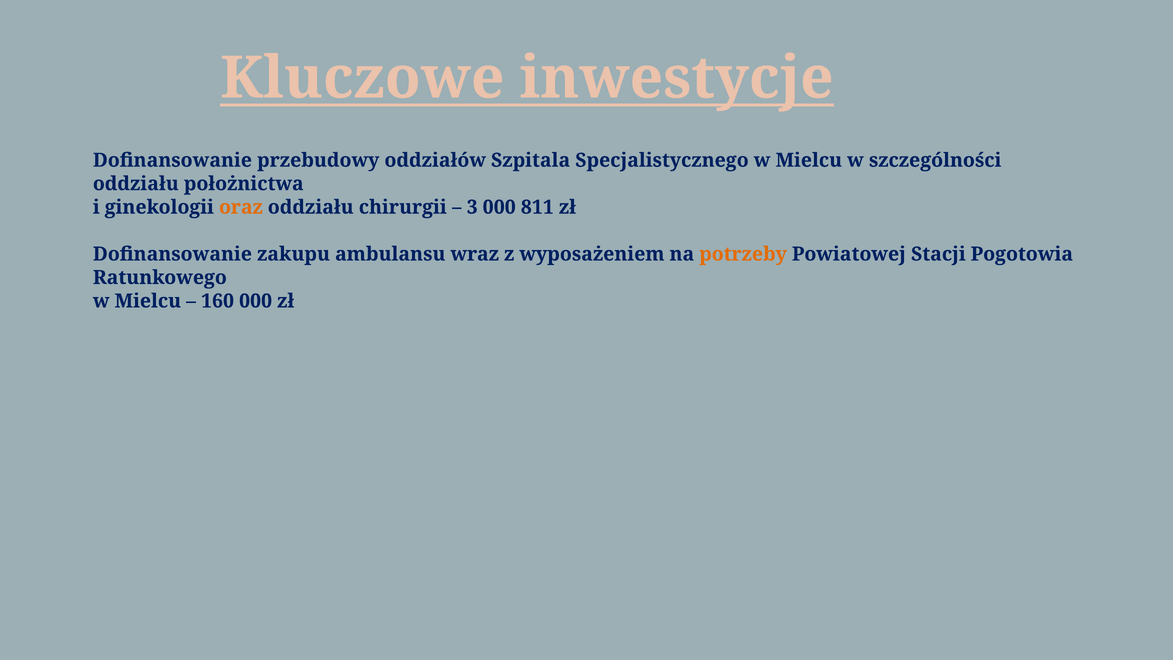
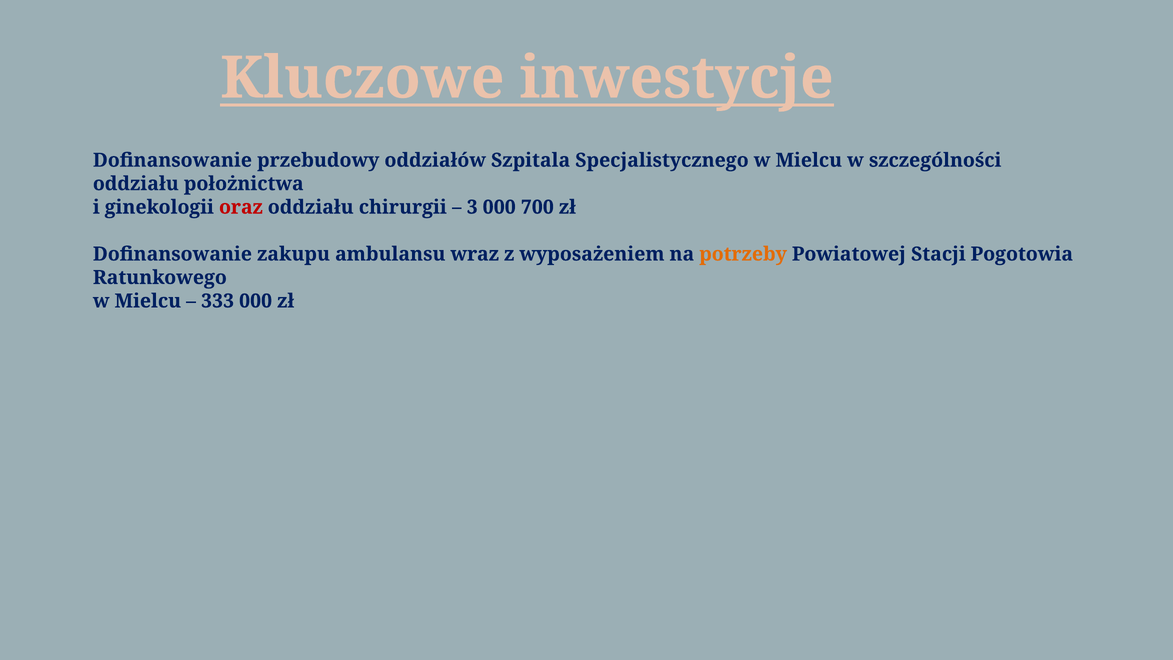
oraz colour: orange -> red
811: 811 -> 700
160: 160 -> 333
